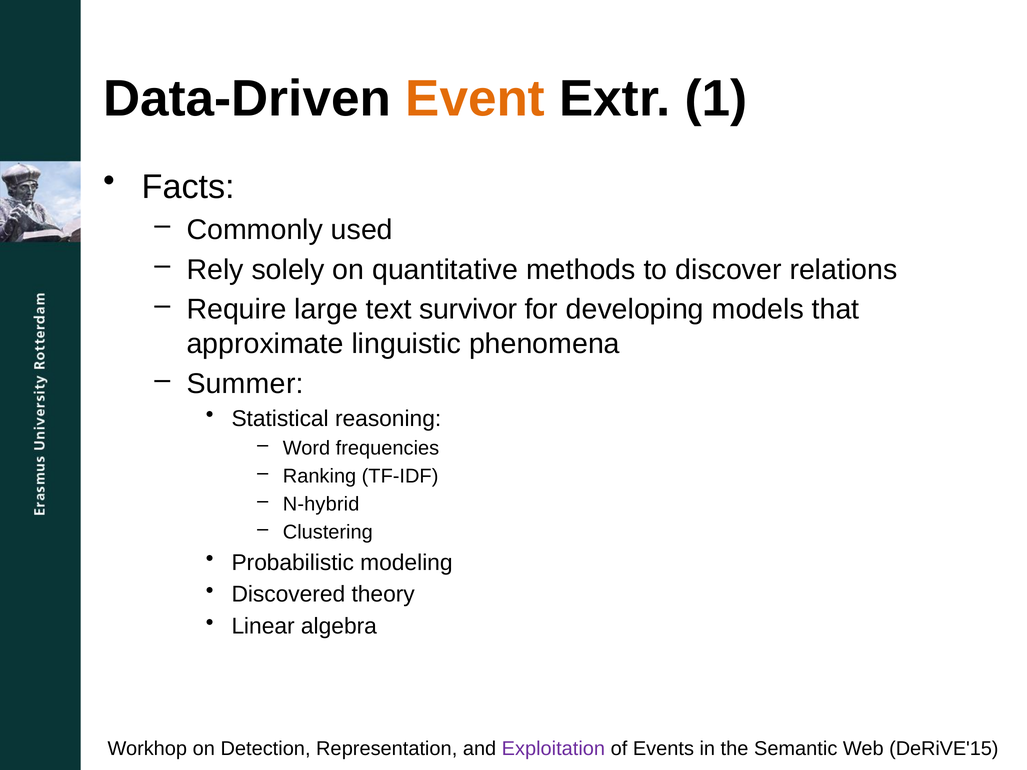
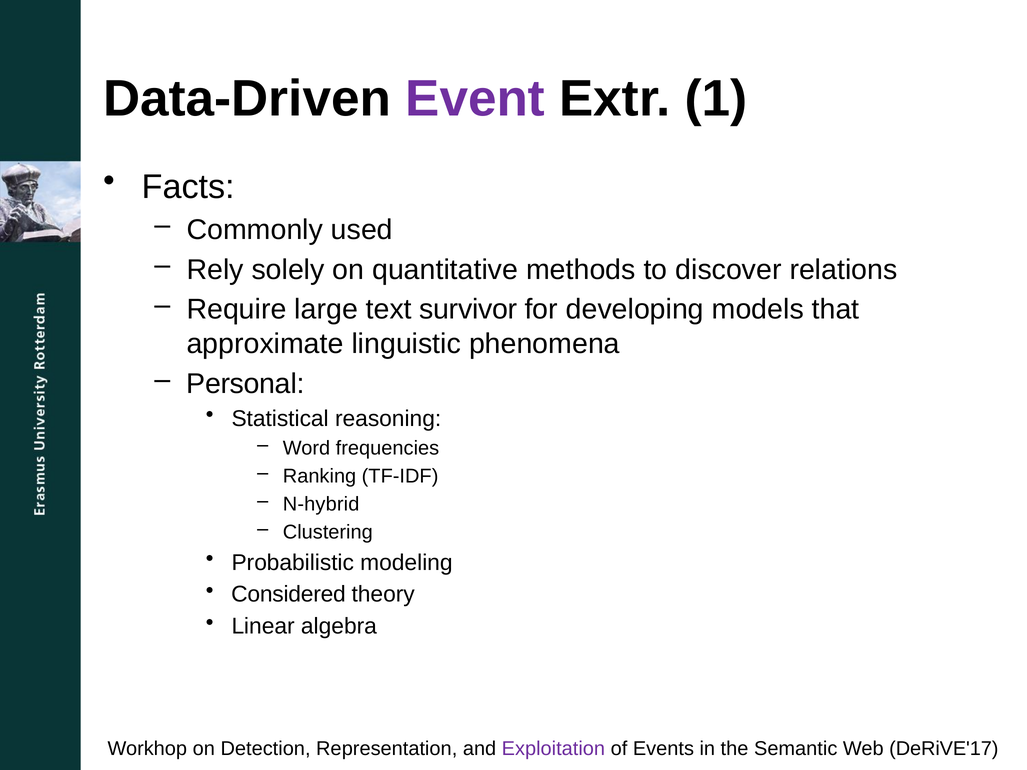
Event colour: orange -> purple
Summer: Summer -> Personal
Discovered: Discovered -> Considered
DeRiVE'15: DeRiVE'15 -> DeRiVE'17
